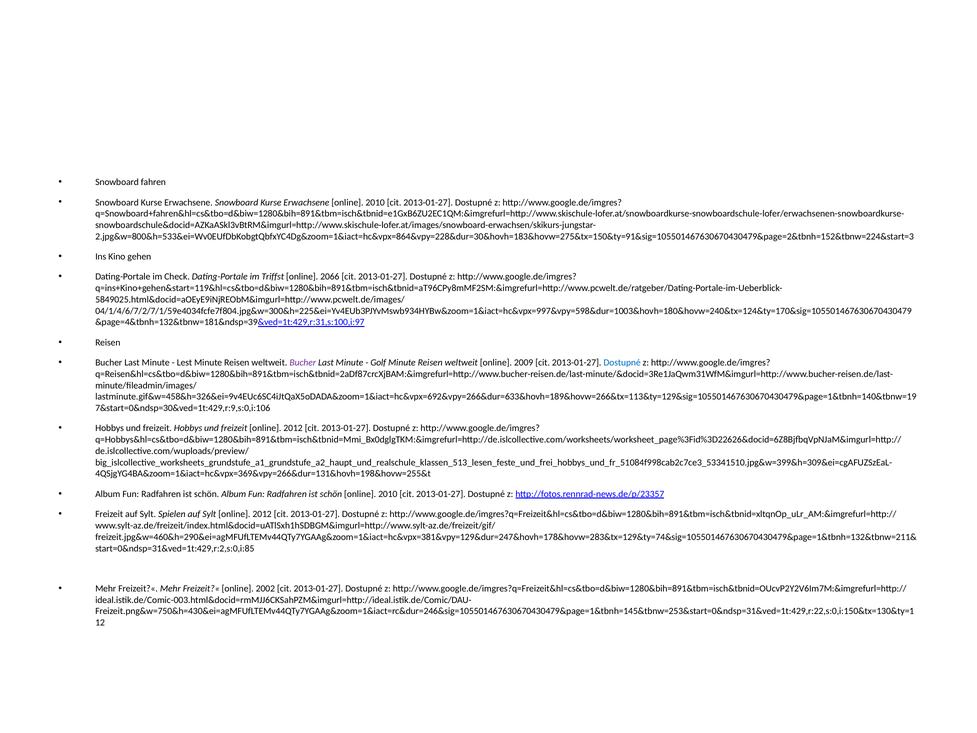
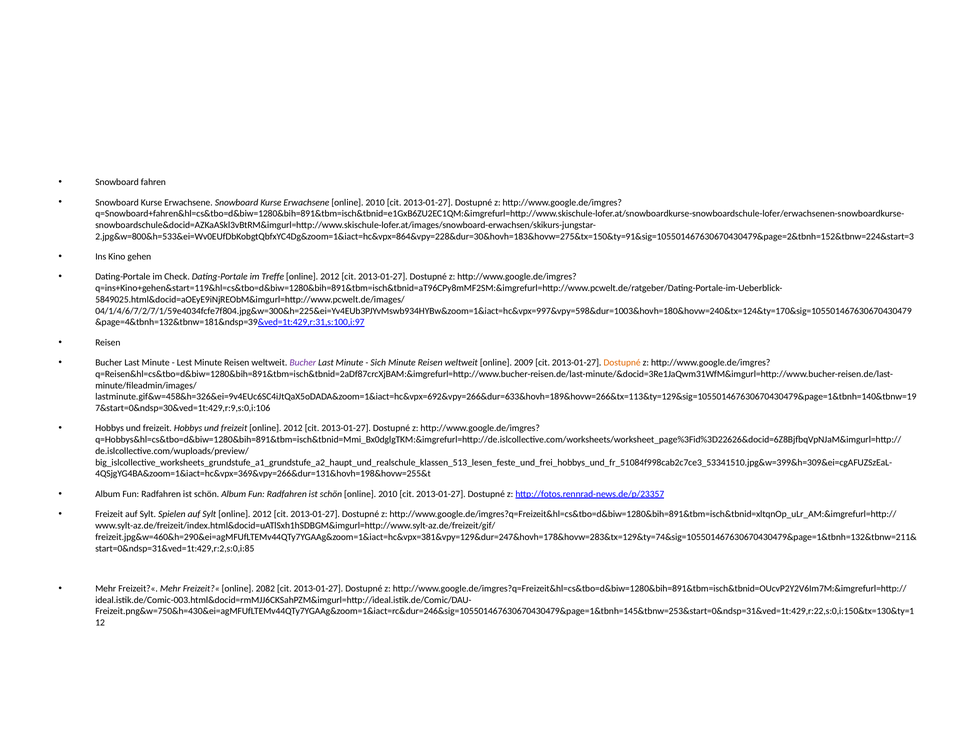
Triffst: Triffst -> Treffe
2066 at (330, 277): 2066 -> 2012
Golf: Golf -> Sich
Dostupné at (622, 363) colour: blue -> orange
2002: 2002 -> 2082
